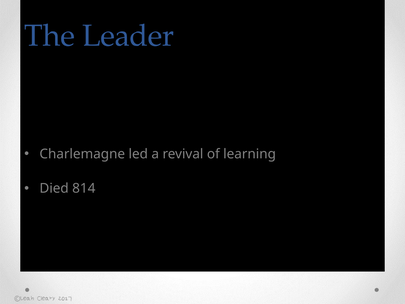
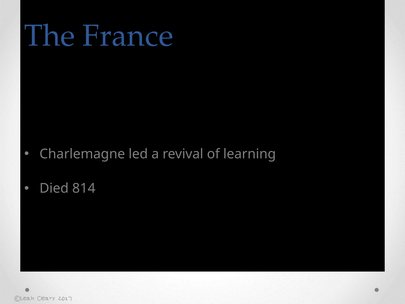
Leader: Leader -> France
